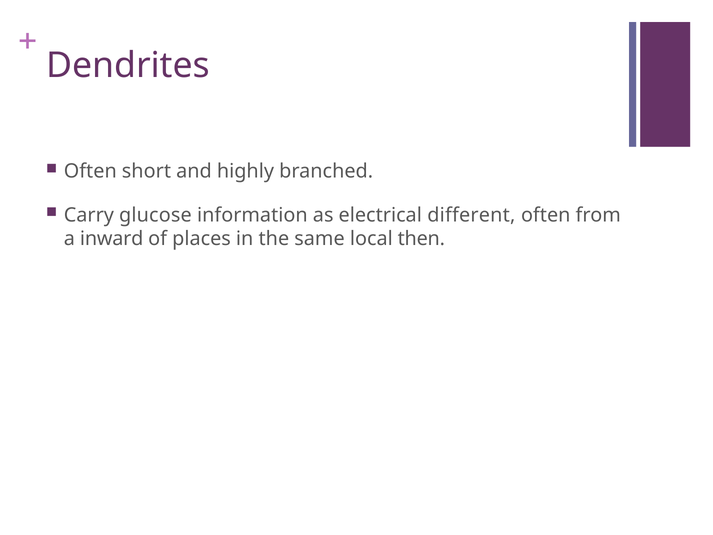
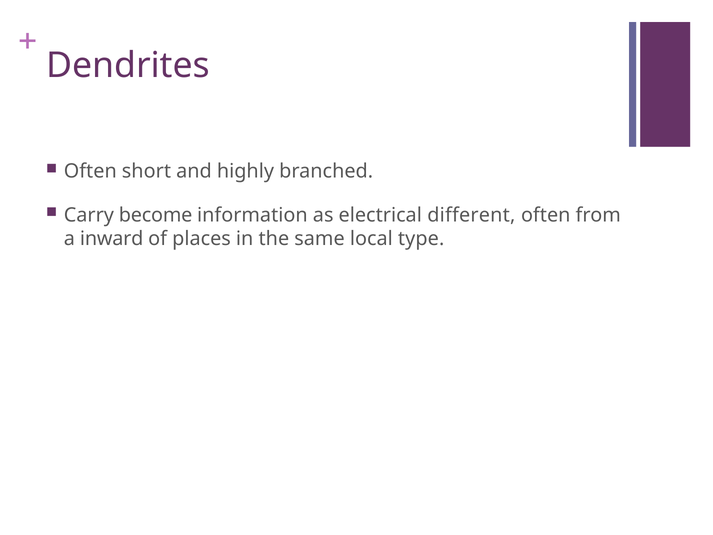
glucose: glucose -> become
then: then -> type
